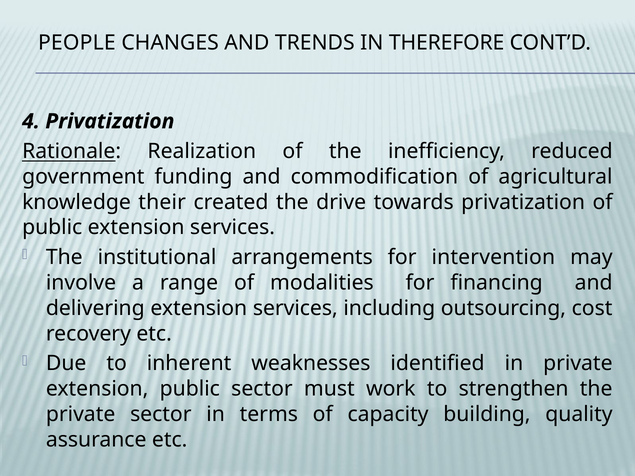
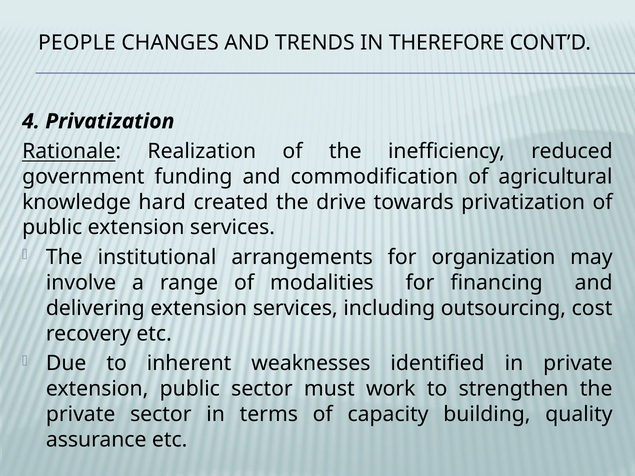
their: their -> hard
intervention: intervention -> organization
